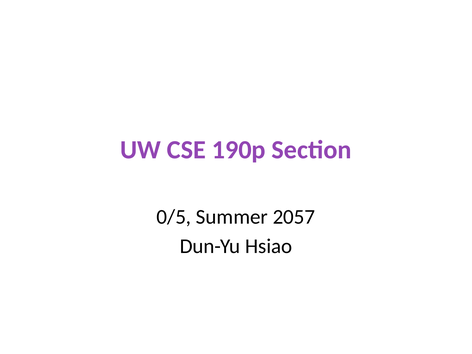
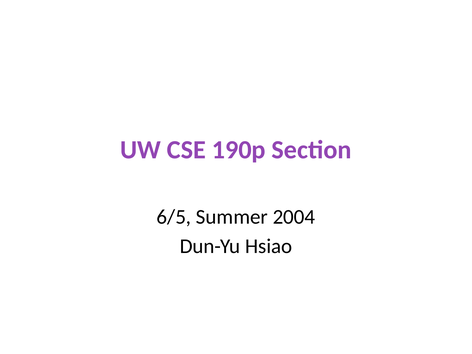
0/5: 0/5 -> 6/5
2057: 2057 -> 2004
